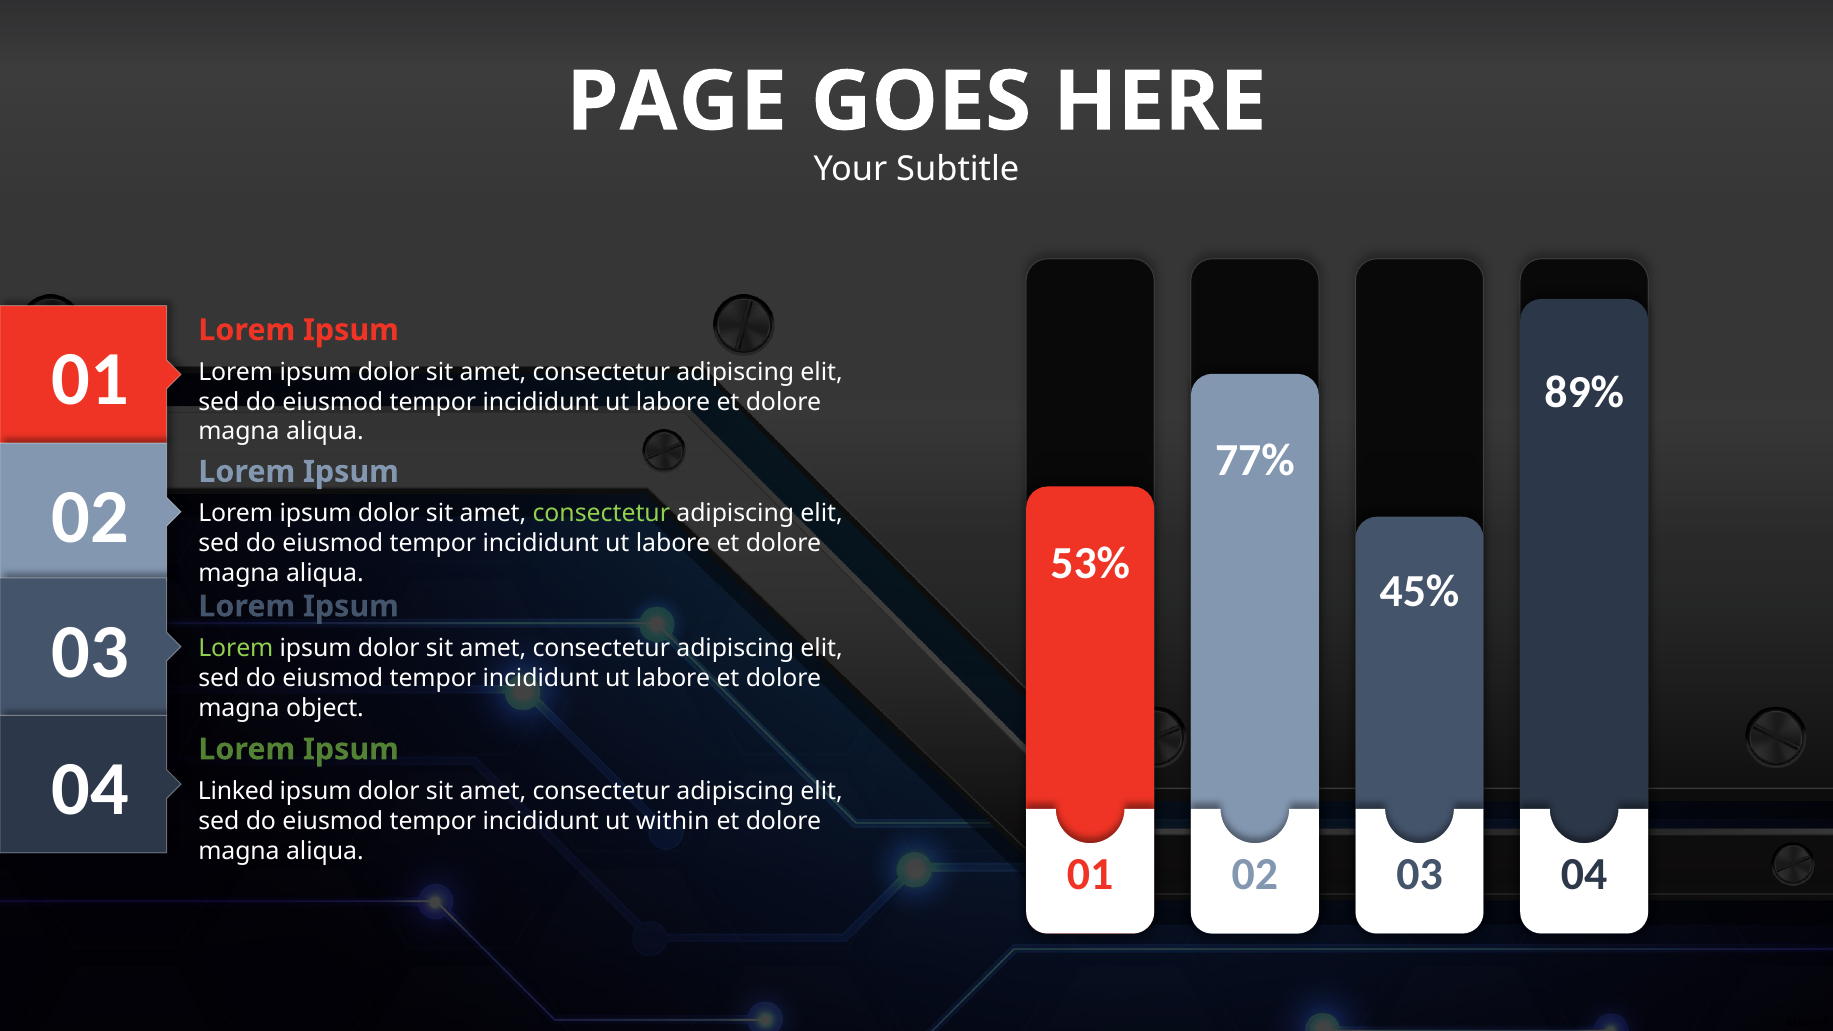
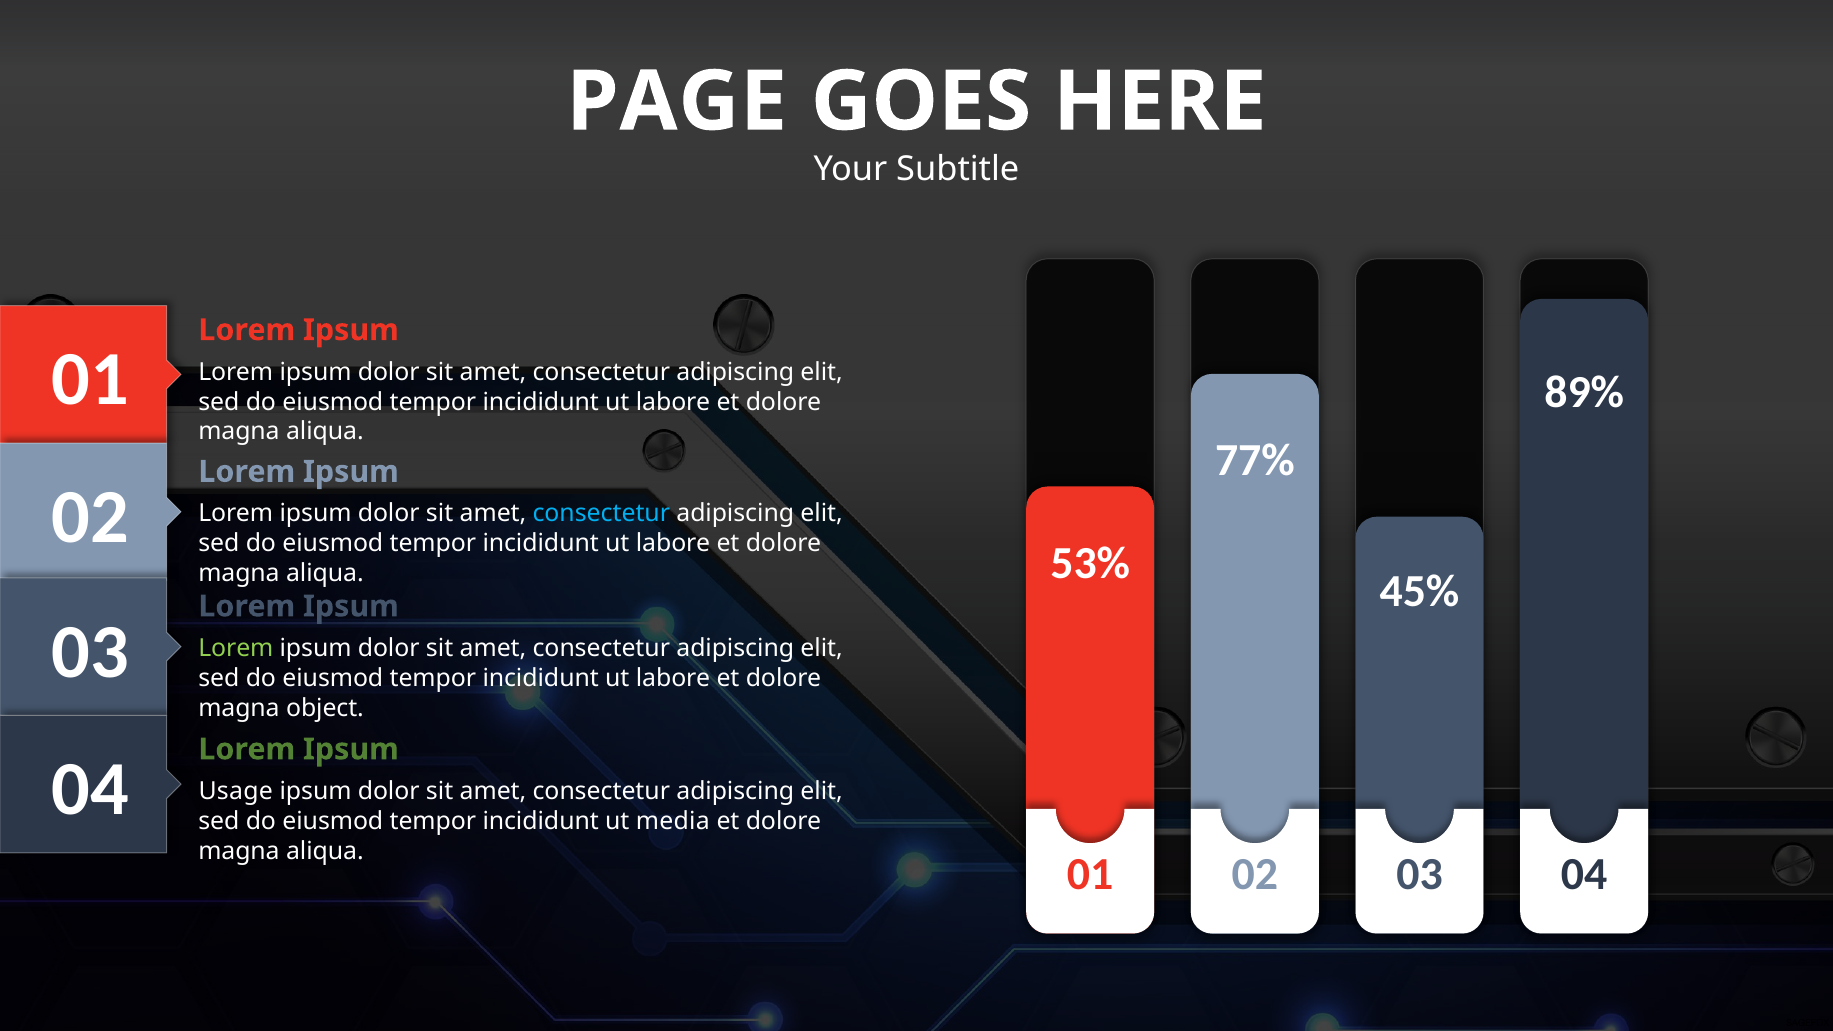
consectetur at (601, 514) colour: light green -> light blue
Linked: Linked -> Usage
within: within -> media
